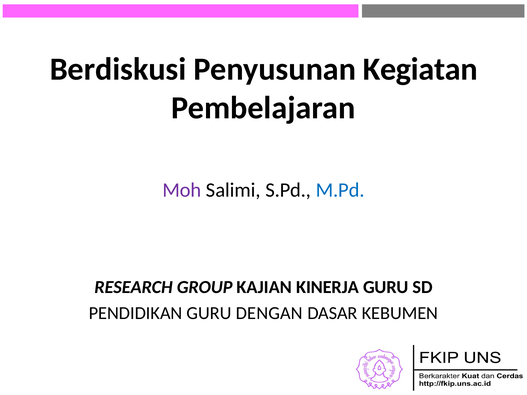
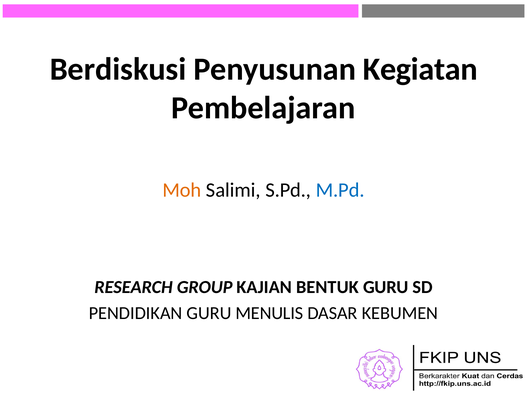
Moh colour: purple -> orange
KINERJA: KINERJA -> BENTUK
DENGAN: DENGAN -> MENULIS
